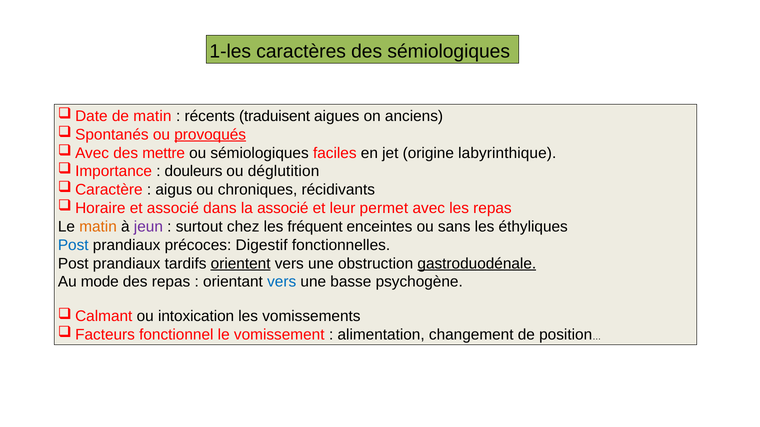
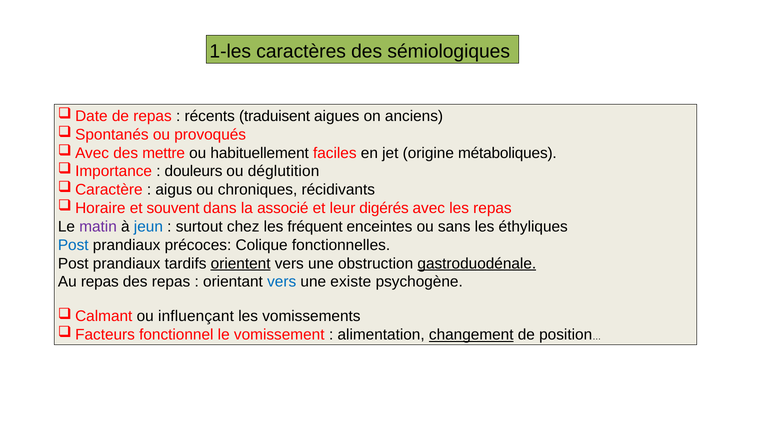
de matin: matin -> repas
provoqués underline: present -> none
ou sémiologiques: sémiologiques -> habituellement
labyrinthique: labyrinthique -> métaboliques
et associé: associé -> souvent
permet: permet -> digérés
matin at (98, 227) colour: orange -> purple
jeun colour: purple -> blue
Digestif: Digestif -> Colique
Au mode: mode -> repas
basse: basse -> existe
intoxication: intoxication -> influençant
changement underline: none -> present
